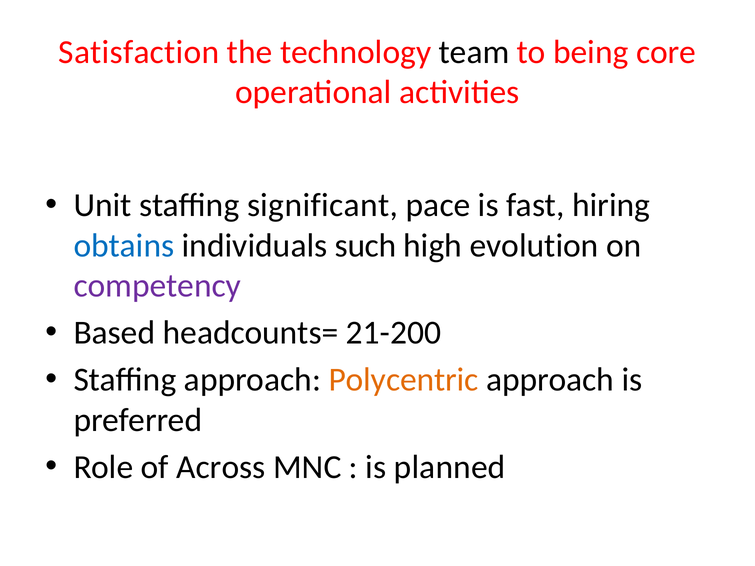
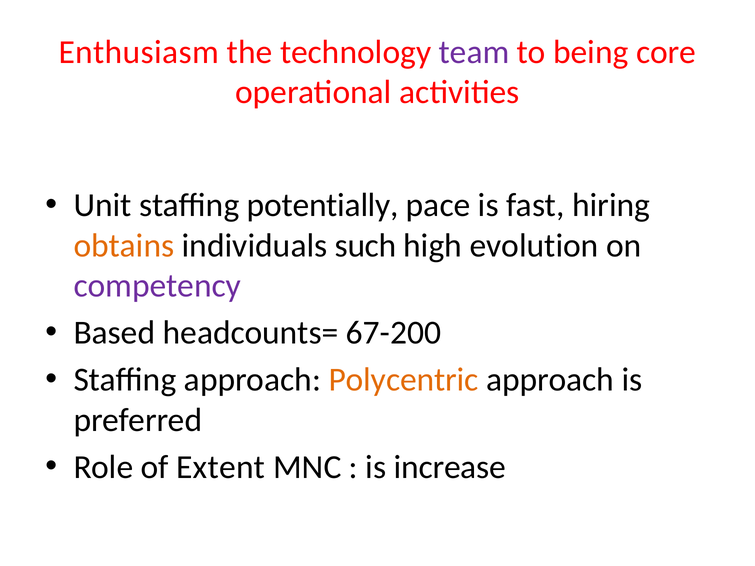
Satisfaction: Satisfaction -> Enthusiasm
team colour: black -> purple
significant: significant -> potentially
obtains colour: blue -> orange
21-200: 21-200 -> 67-200
Across: Across -> Extent
planned: planned -> increase
